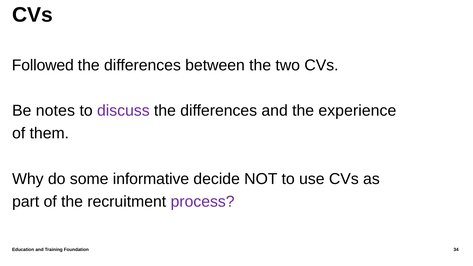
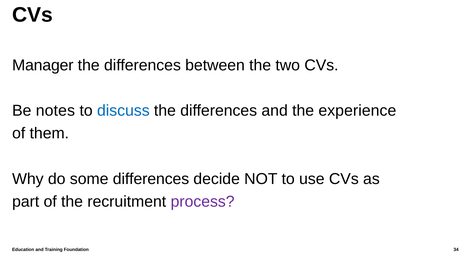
Followed: Followed -> Manager
discuss colour: purple -> blue
some informative: informative -> differences
